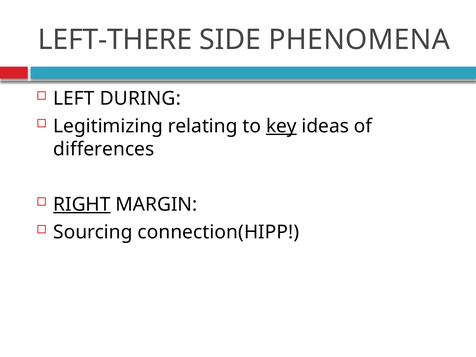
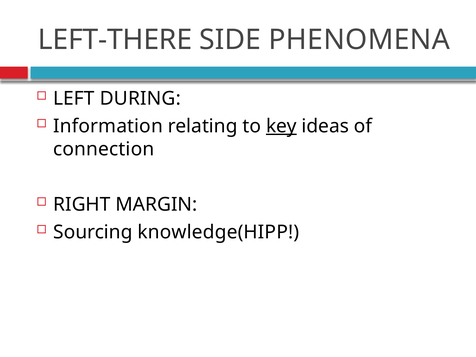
Legitimizing: Legitimizing -> Information
differences: differences -> connection
RIGHT underline: present -> none
connection(HIPP: connection(HIPP -> knowledge(HIPP
